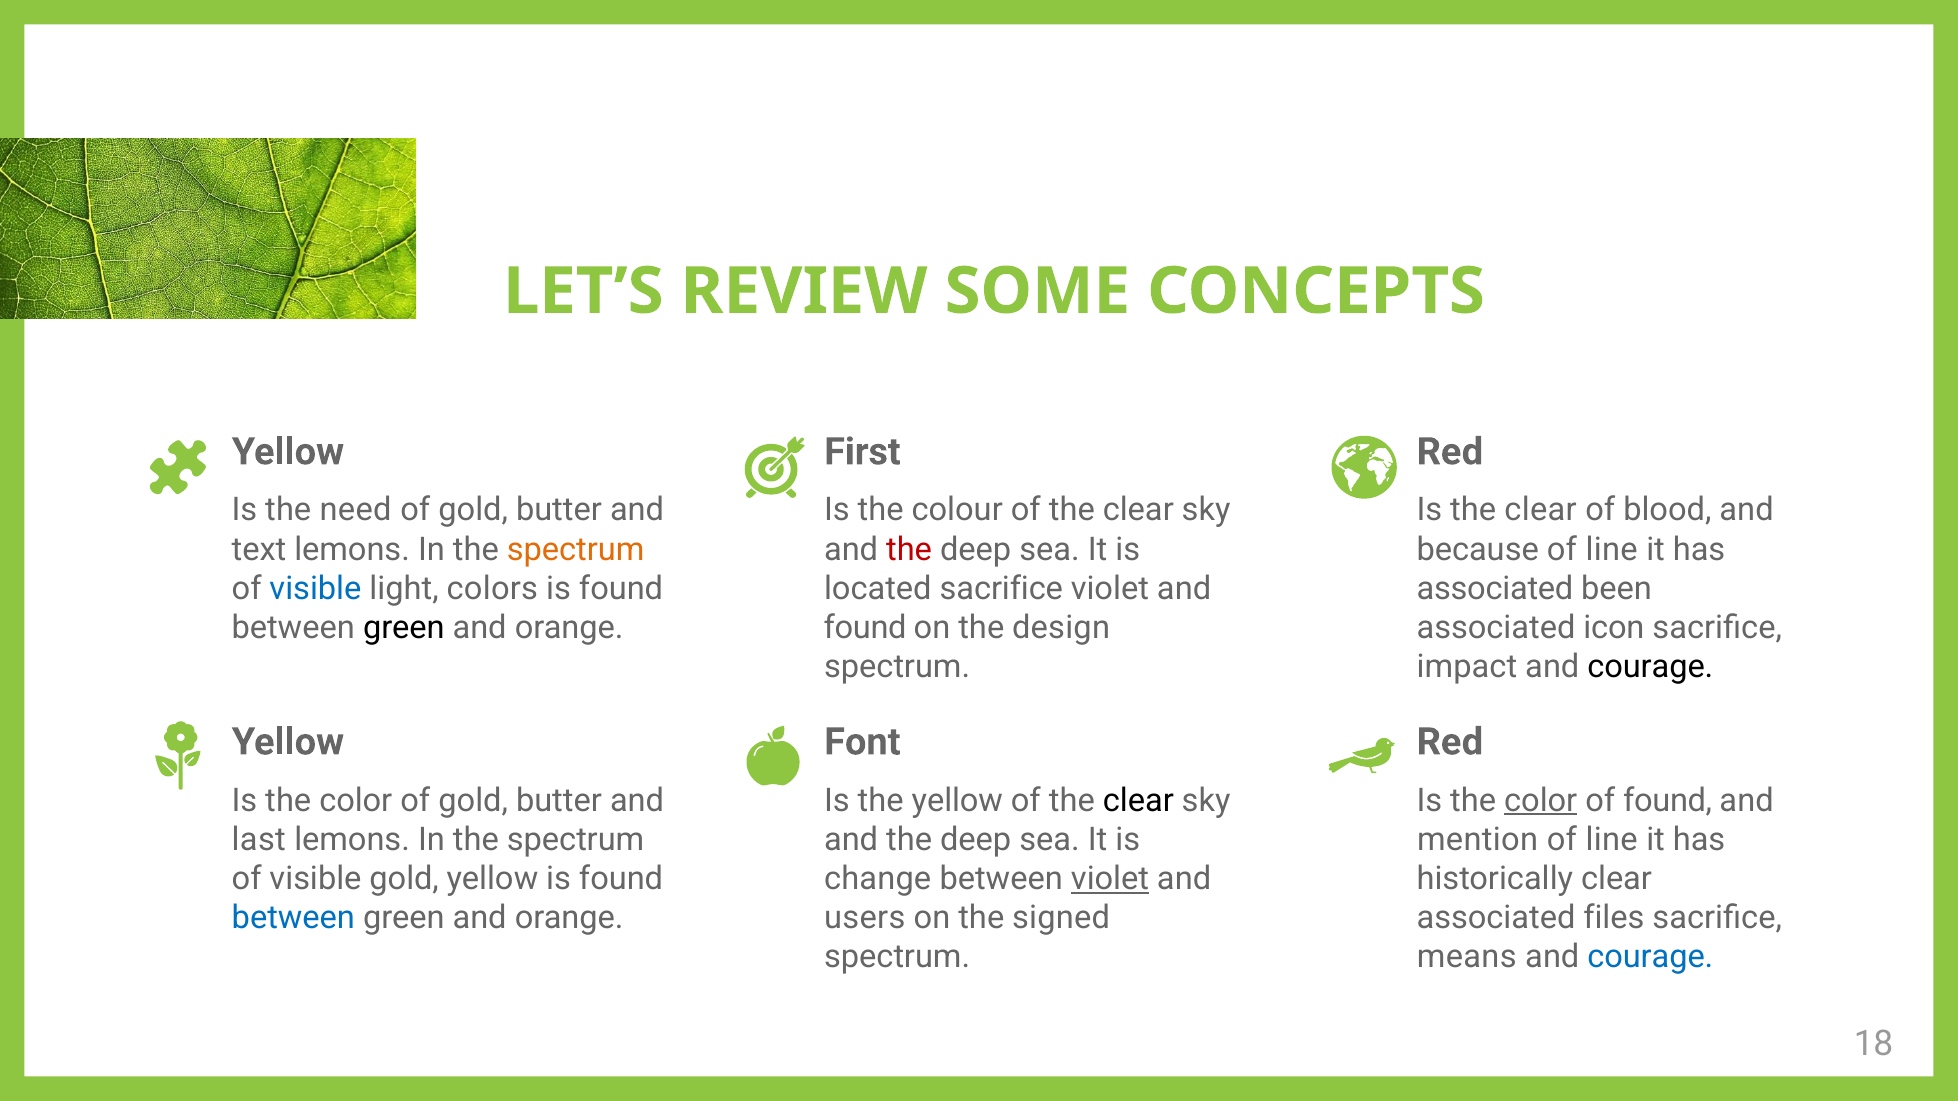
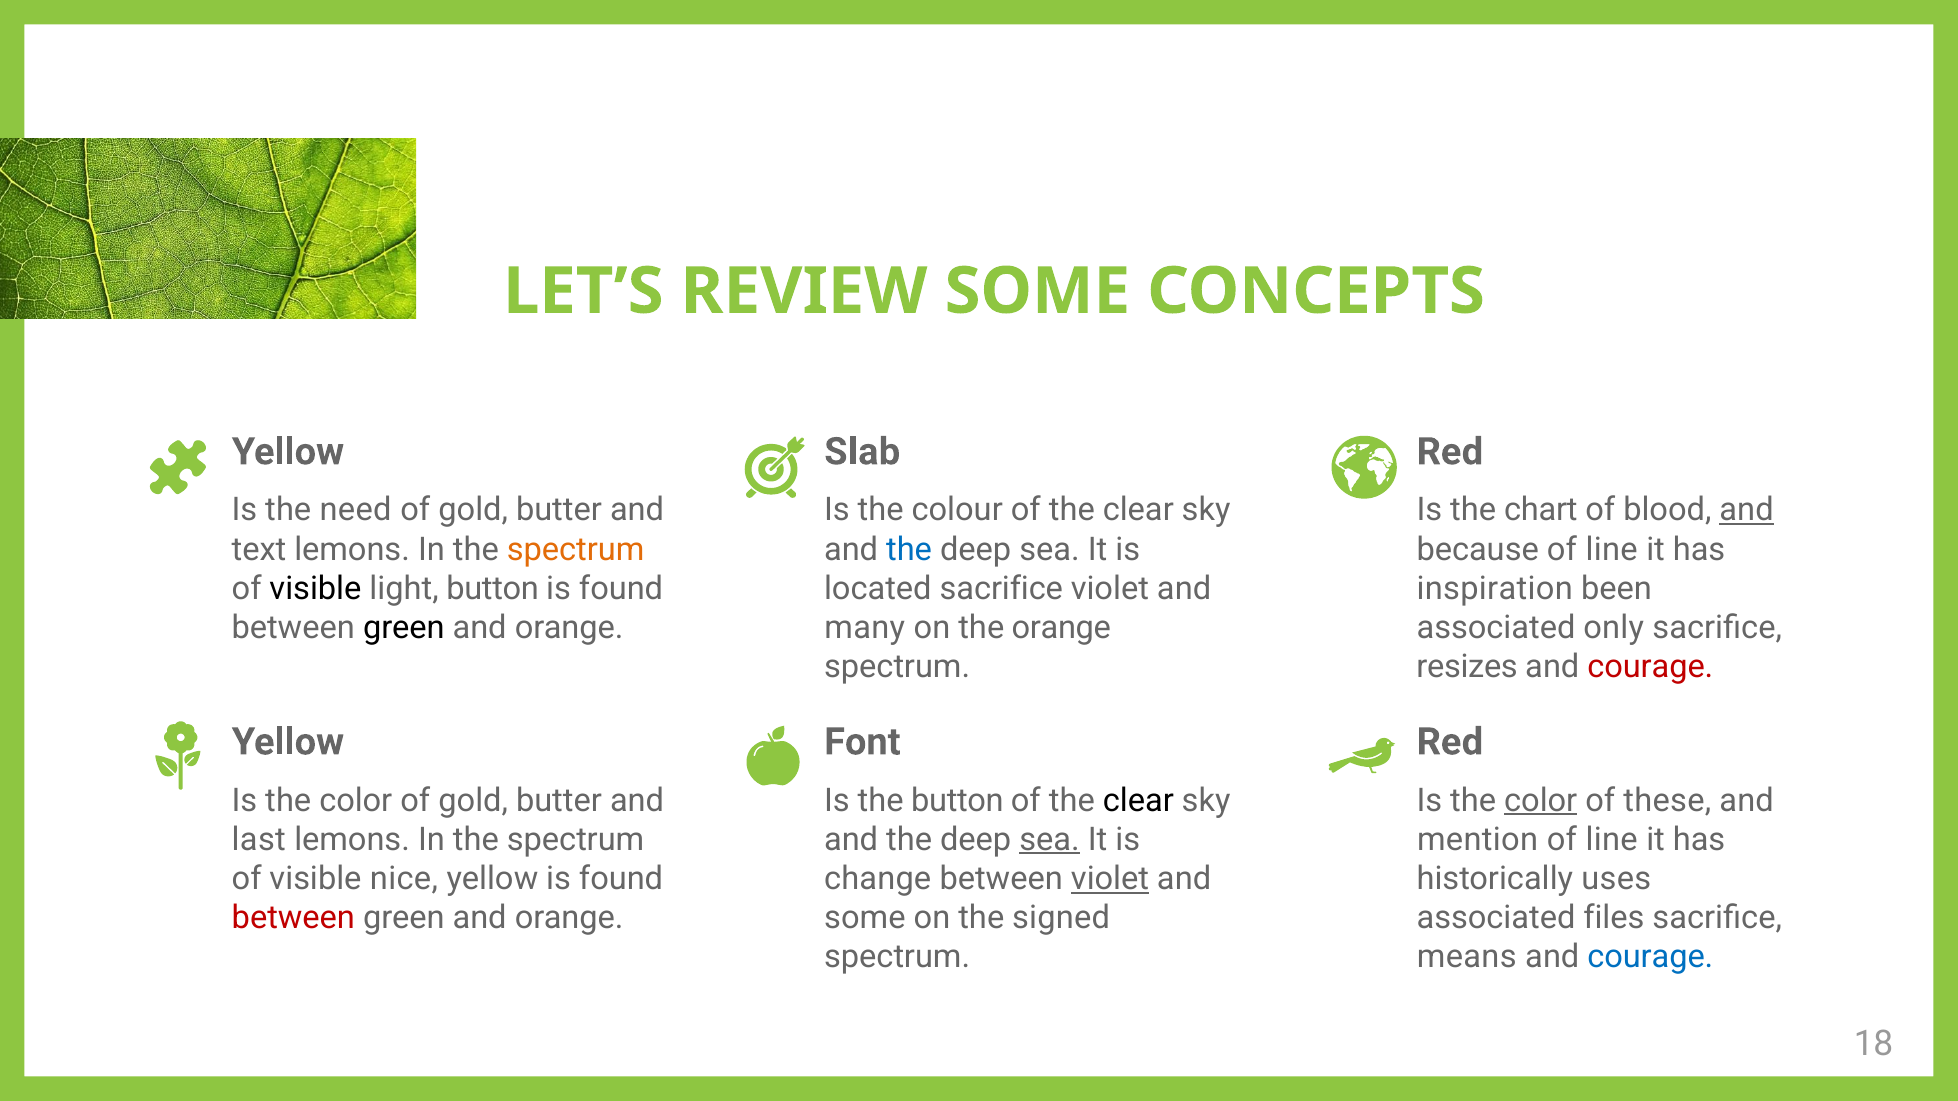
First: First -> Slab
Is the clear: clear -> chart
and at (1747, 510) underline: none -> present
the at (909, 550) colour: red -> blue
visible at (315, 589) colour: blue -> black
light colors: colors -> button
associated at (1495, 589): associated -> inspiration
found at (865, 628): found -> many
the design: design -> orange
icon: icon -> only
impact: impact -> resizes
courage at (1650, 667) colour: black -> red
the yellow: yellow -> button
of found: found -> these
sea at (1049, 840) underline: none -> present
visible gold: gold -> nice
historically clear: clear -> uses
between at (293, 918) colour: blue -> red
users at (865, 918): users -> some
